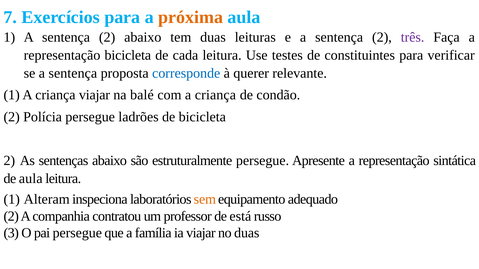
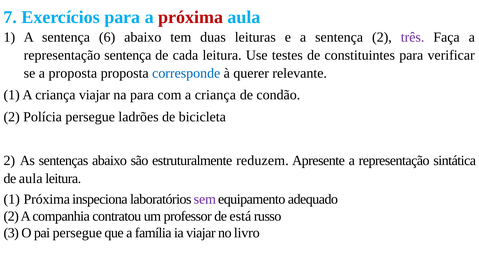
próxima at (191, 17) colour: orange -> red
1 A sentença 2: 2 -> 6
representação bicicleta: bicicleta -> sentença
se a sentença: sentença -> proposta
na balé: balé -> para
estruturalmente persegue: persegue -> reduzem
1 Alteram: Alteram -> Próxima
sem colour: orange -> purple
no duas: duas -> livro
